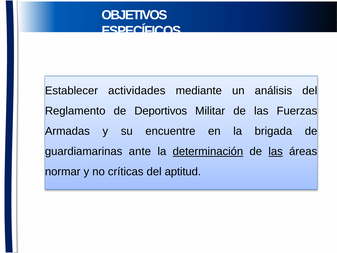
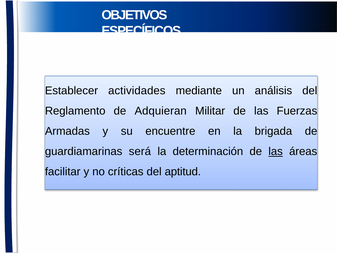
Deportivos: Deportivos -> Adquieran
ante: ante -> será
determinación underline: present -> none
normar: normar -> facilitar
